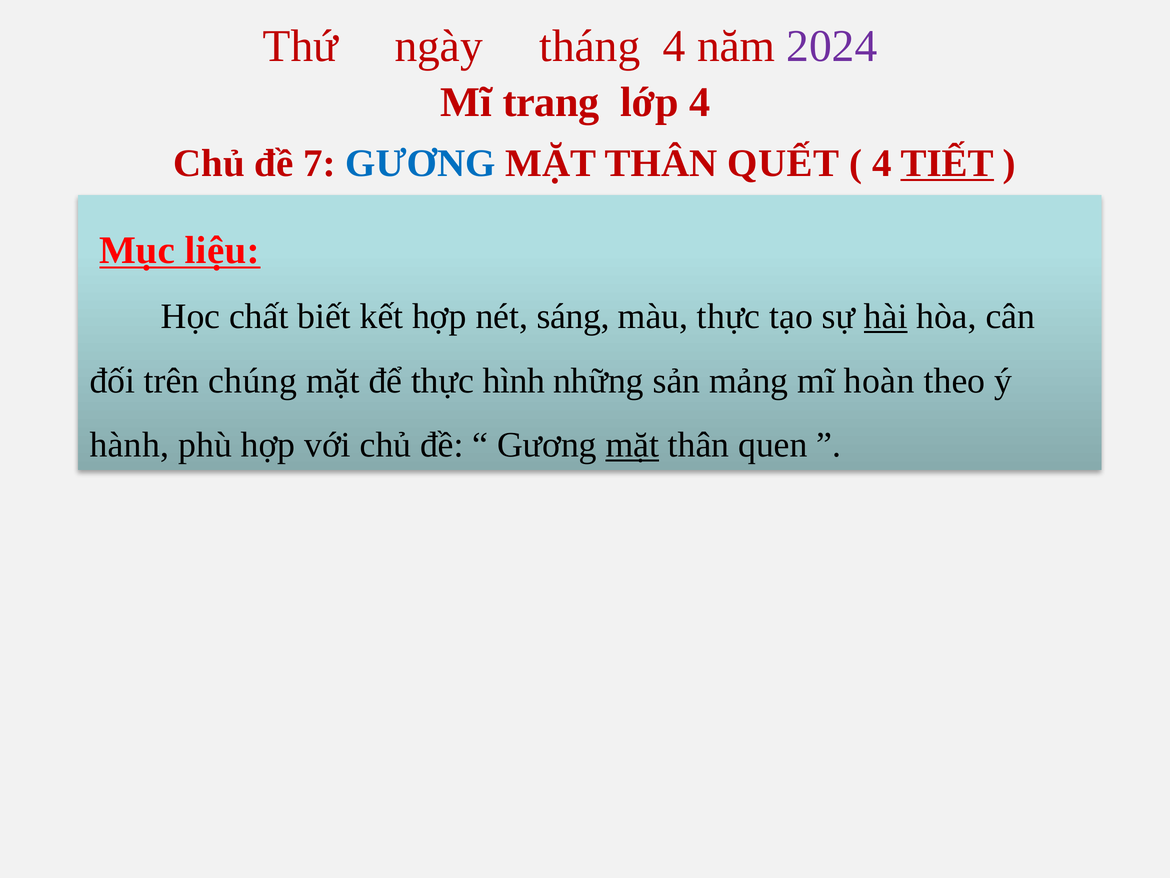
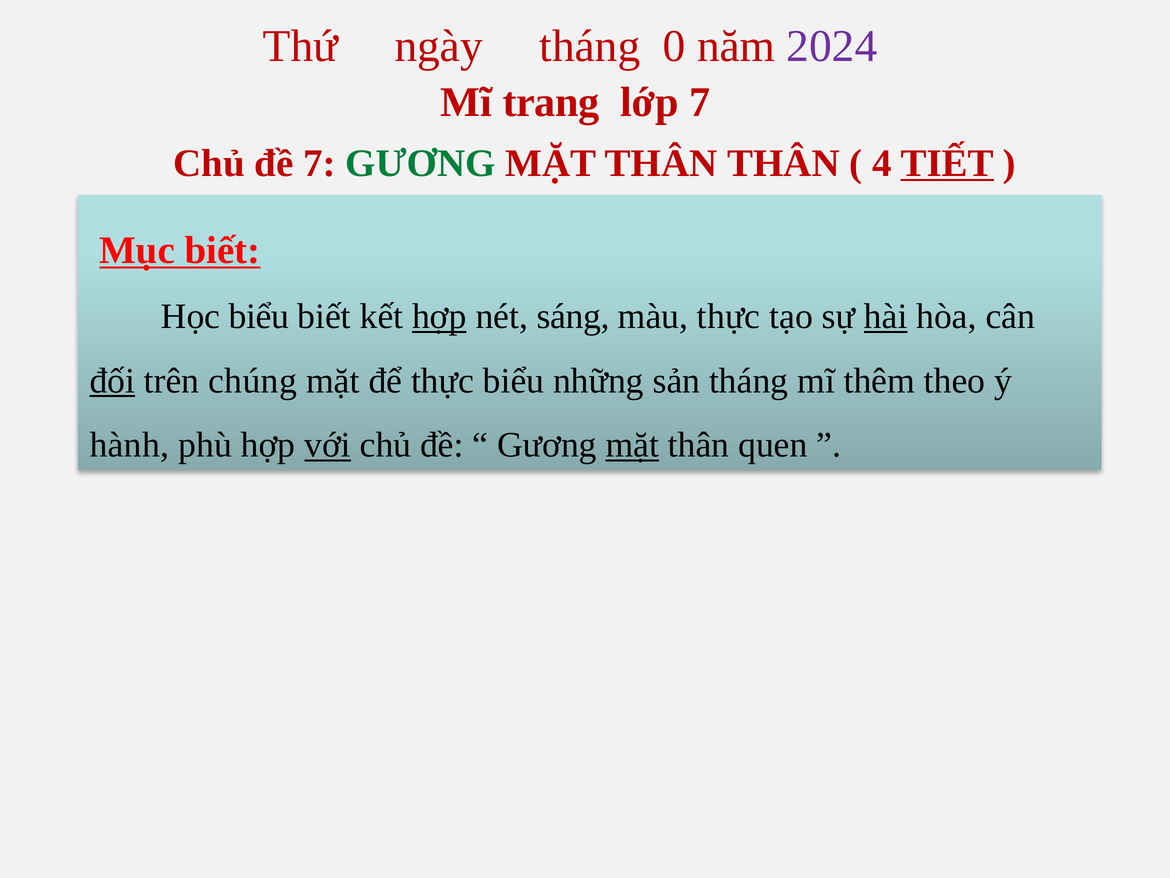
tháng 4: 4 -> 0
lớp 4: 4 -> 7
GƯƠNG at (421, 163) colour: blue -> green
THÂN QUẾT: QUẾT -> THÂN
Mục liệu: liệu -> biết
Học chất: chất -> biểu
hợp at (439, 316) underline: none -> present
đối underline: none -> present
thực hình: hình -> biểu
sản mảng: mảng -> tháng
hoàn: hoàn -> thêm
với underline: none -> present
